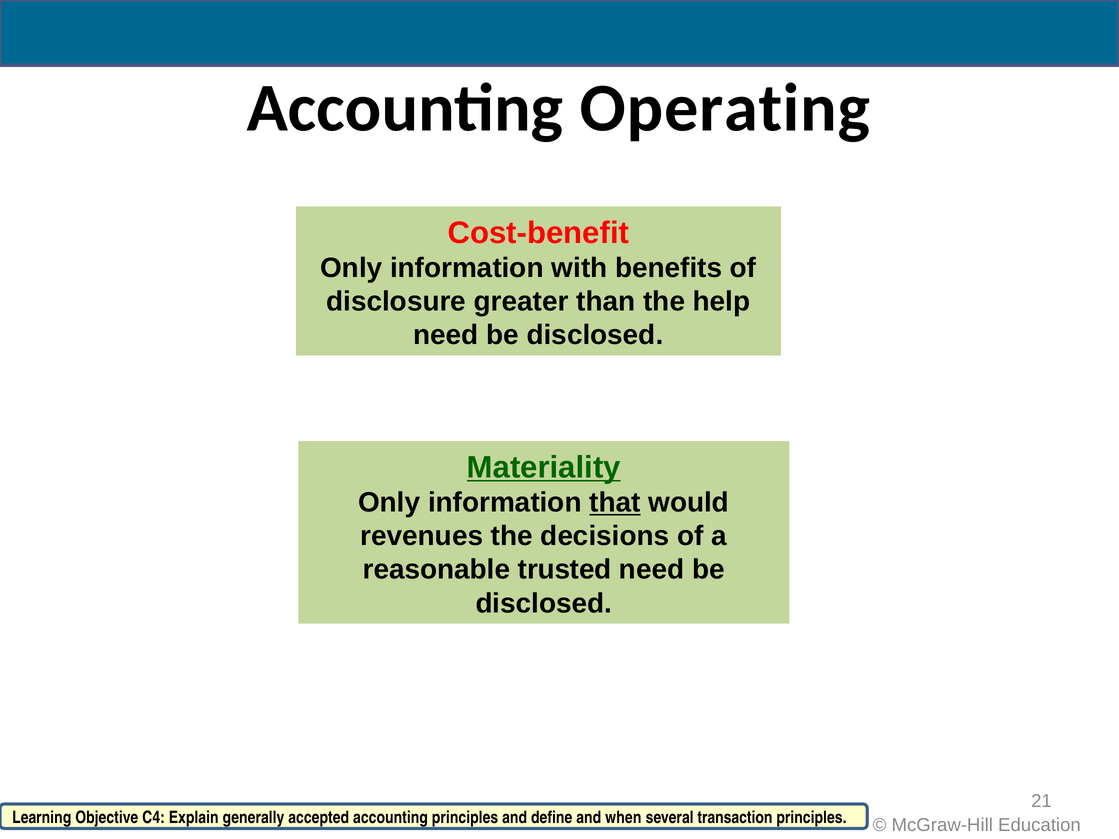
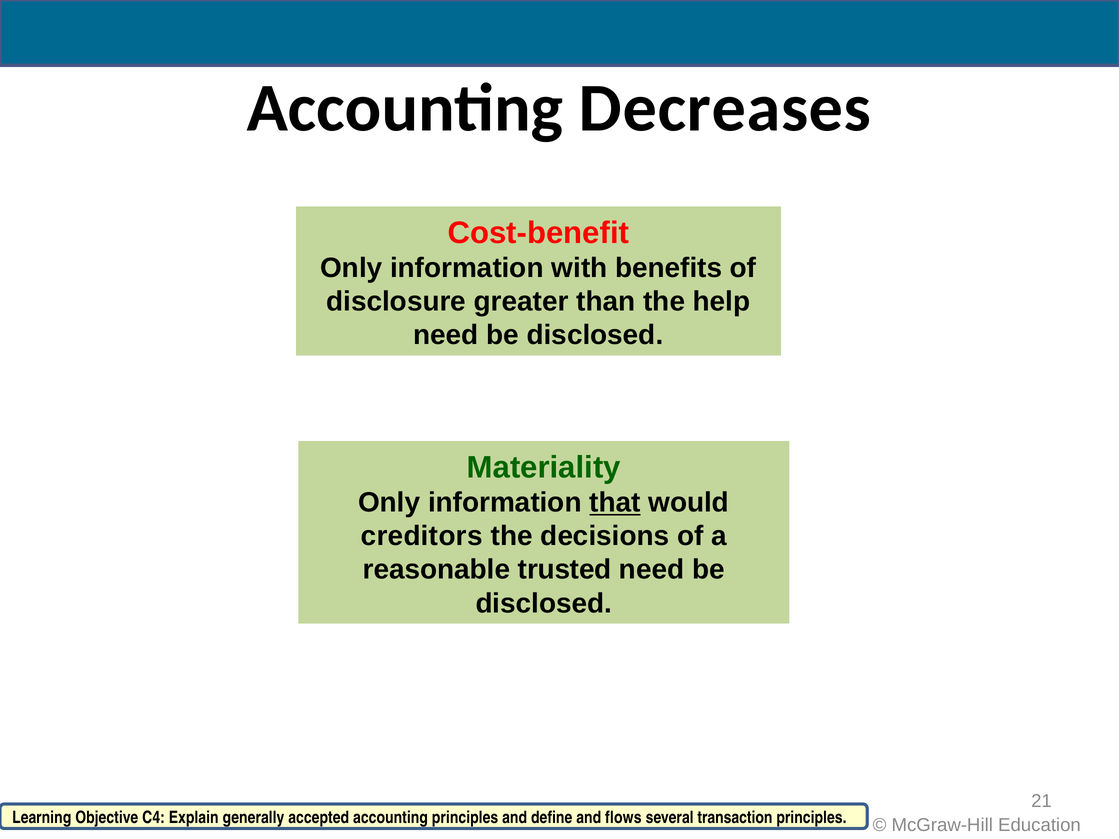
Operating: Operating -> Decreases
Materiality underline: present -> none
revenues: revenues -> creditors
when: when -> flows
